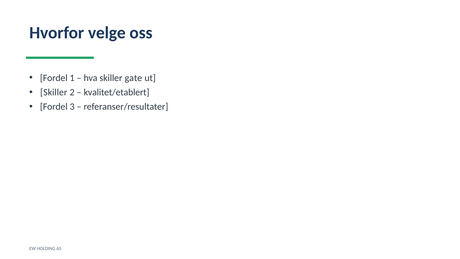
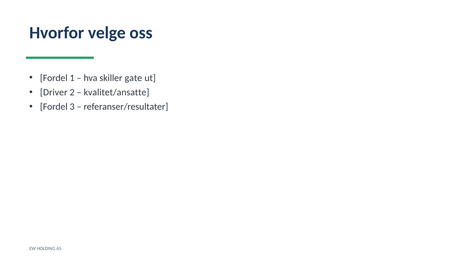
Skiller at (54, 92): Skiller -> Driver
kvalitet/etablert: kvalitet/etablert -> kvalitet/ansatte
